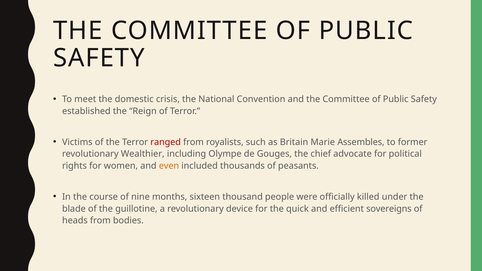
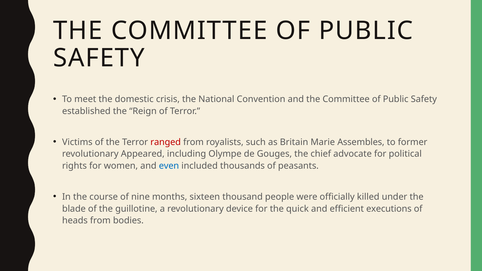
Wealthier: Wealthier -> Appeared
even colour: orange -> blue
sovereigns: sovereigns -> executions
